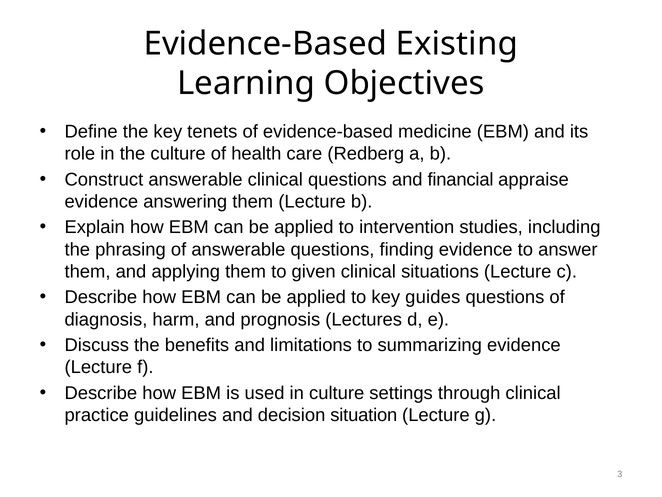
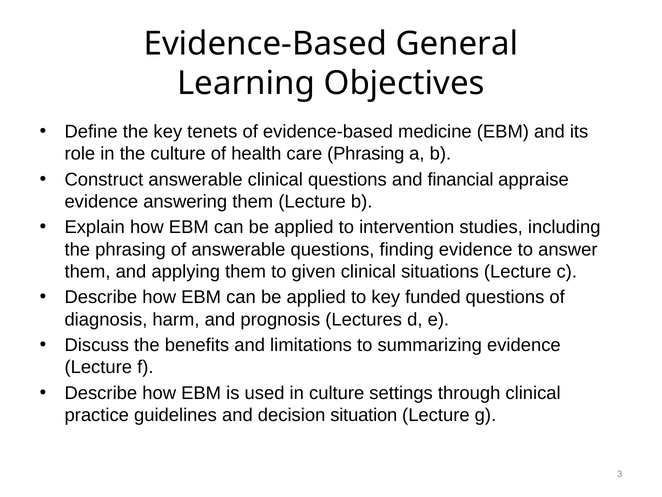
Existing: Existing -> General
care Redberg: Redberg -> Phrasing
guides: guides -> funded
